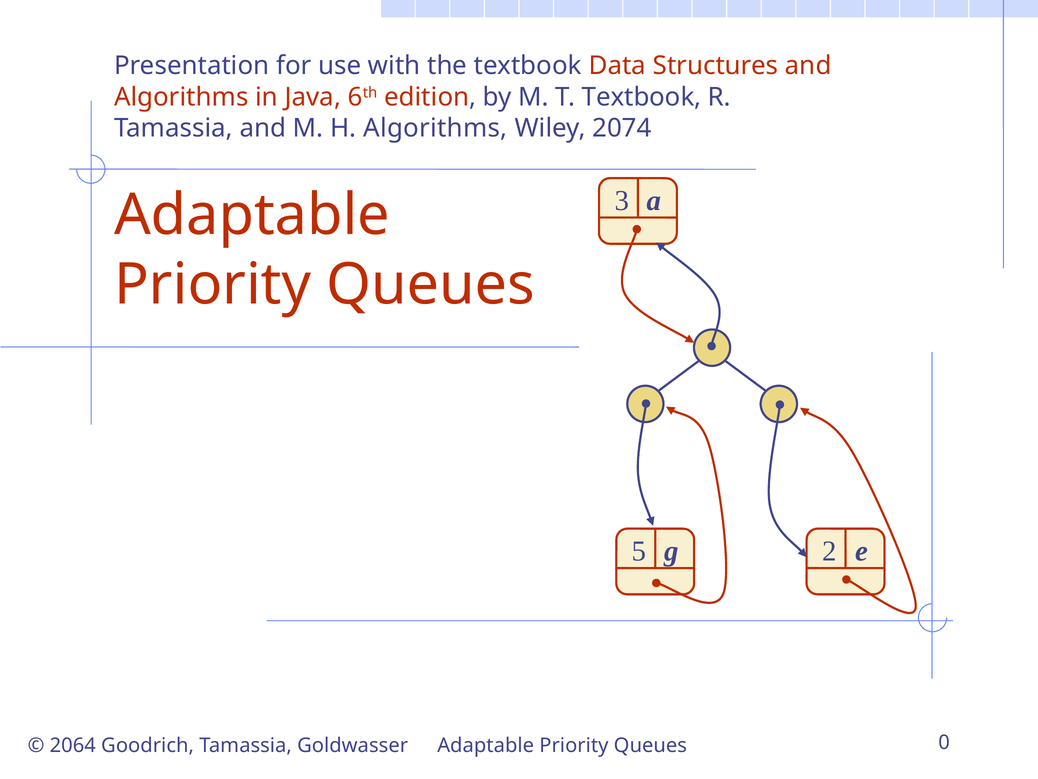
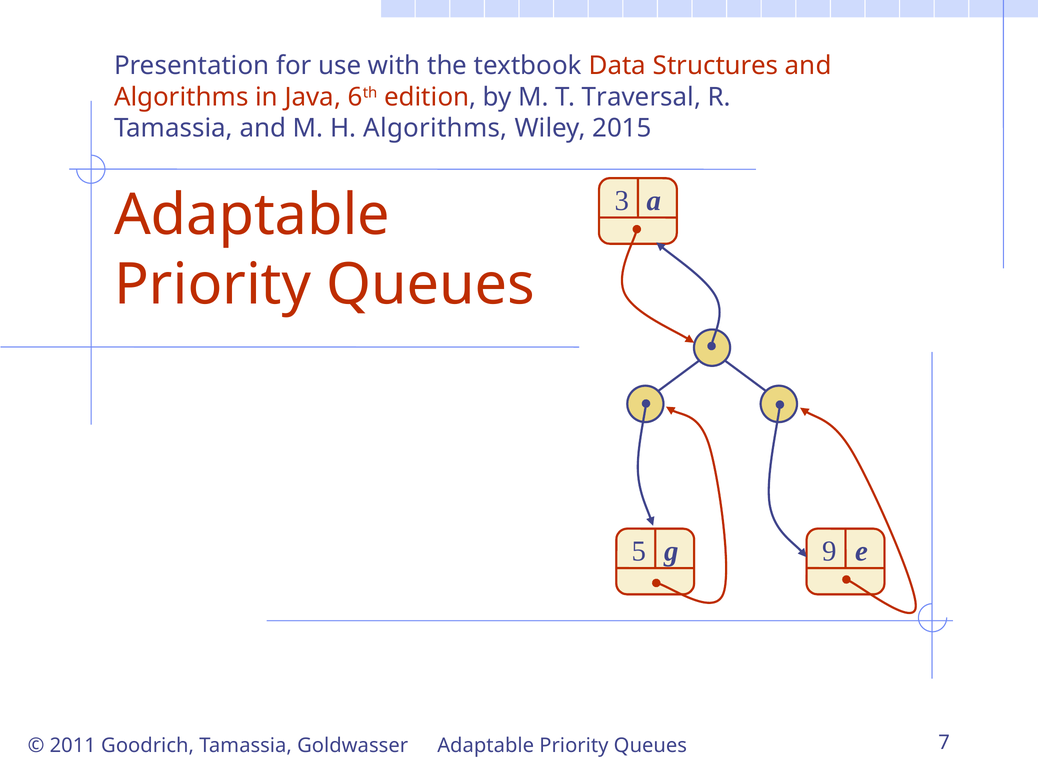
T Textbook: Textbook -> Traversal
2074: 2074 -> 2015
2: 2 -> 9
2064: 2064 -> 2011
0: 0 -> 7
